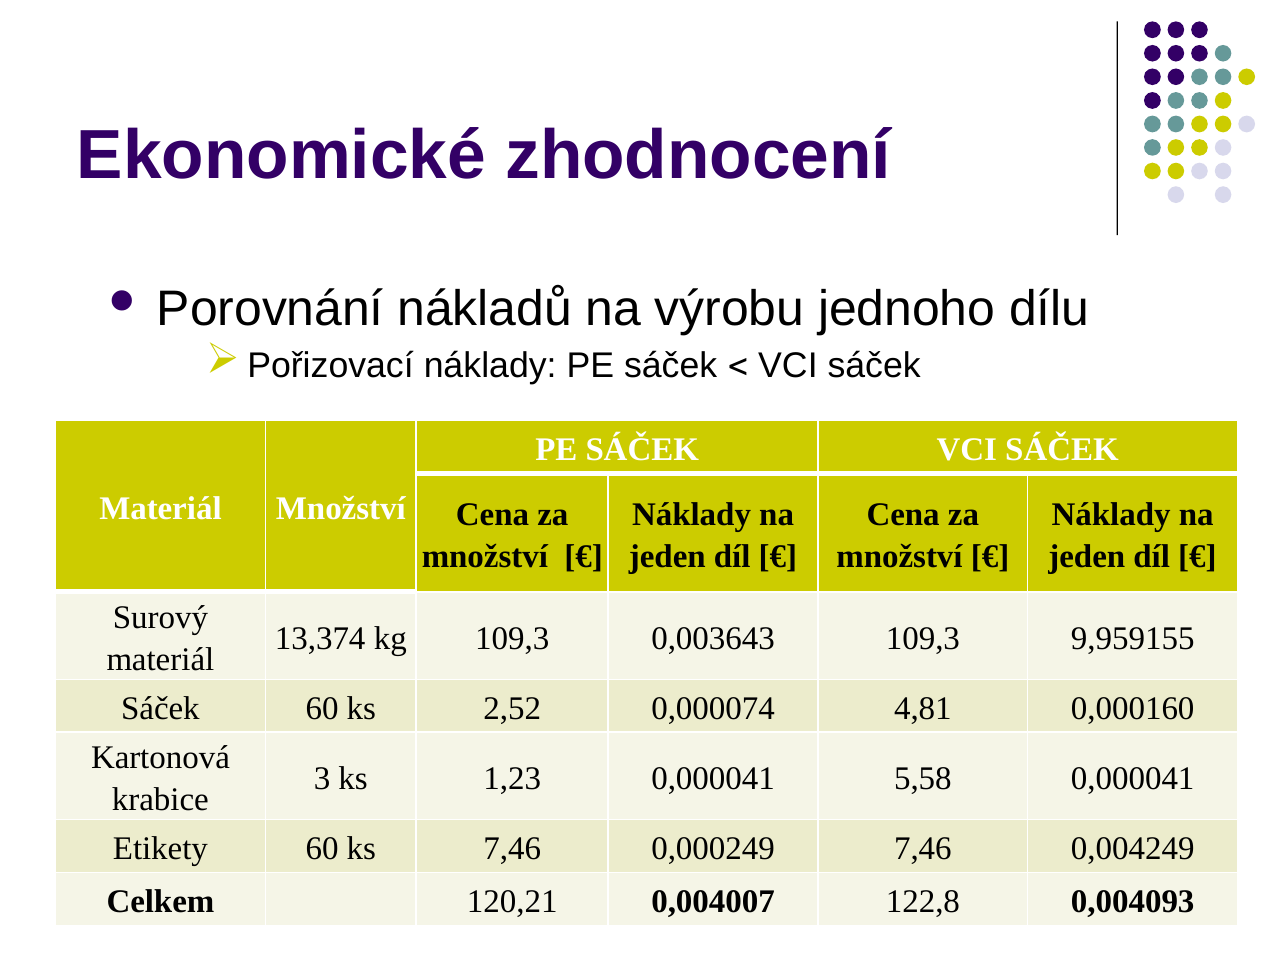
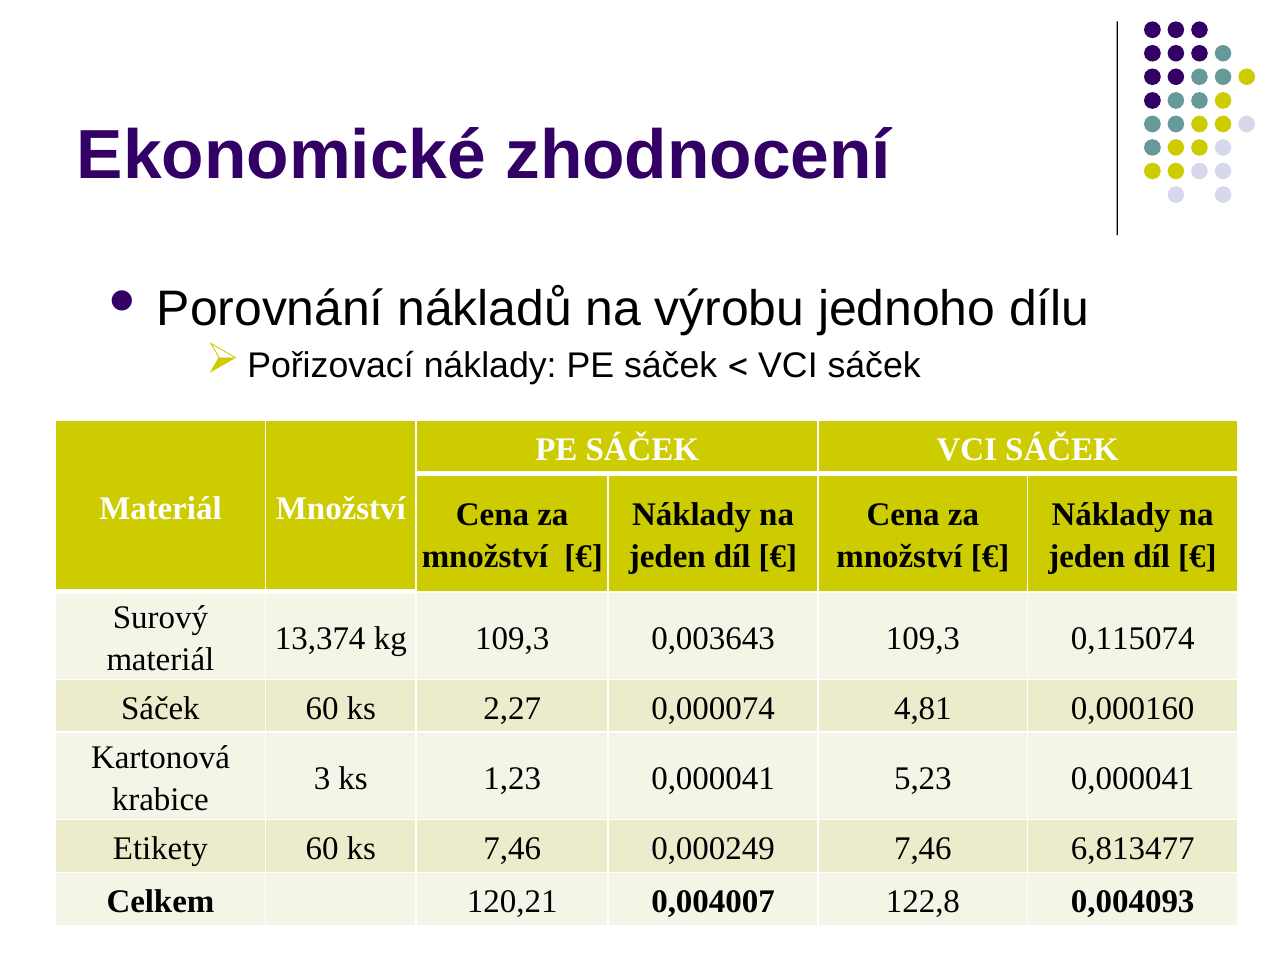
9,959155: 9,959155 -> 0,115074
2,52: 2,52 -> 2,27
5,58: 5,58 -> 5,23
0,004249: 0,004249 -> 6,813477
